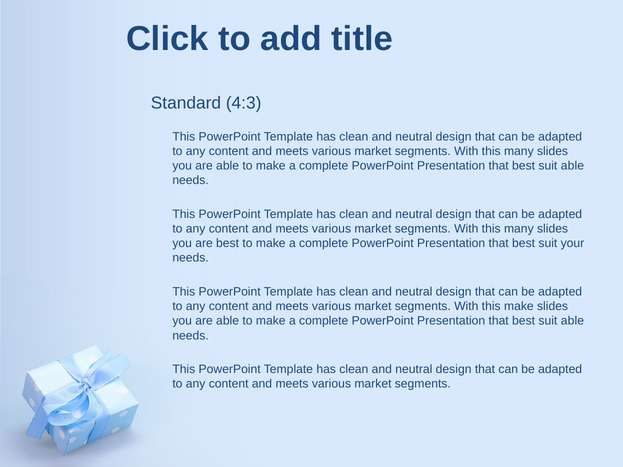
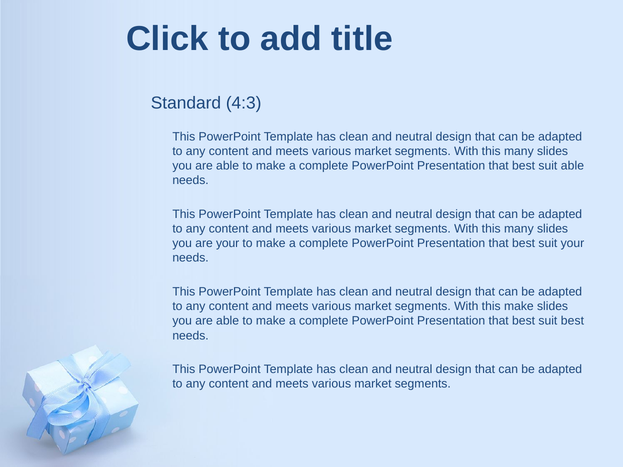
are best: best -> your
able at (572, 321): able -> best
